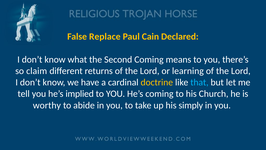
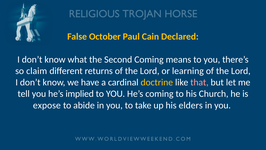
Replace: Replace -> October
that colour: light blue -> pink
worthy: worthy -> expose
simply: simply -> elders
